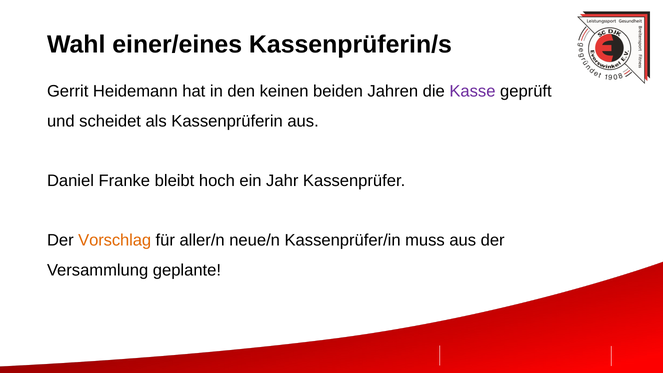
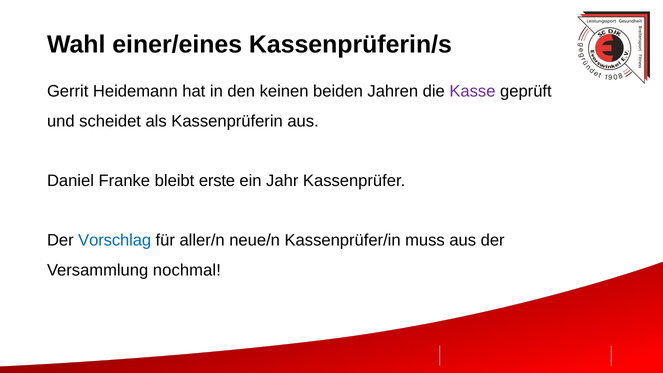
hoch: hoch -> erste
Vorschlag colour: orange -> blue
geplante: geplante -> nochmal
